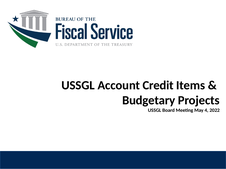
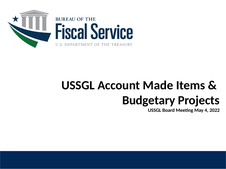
Credit: Credit -> Made
